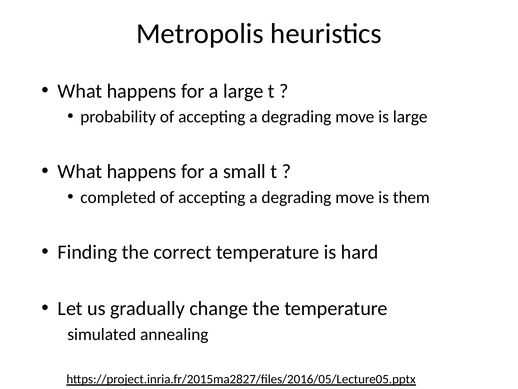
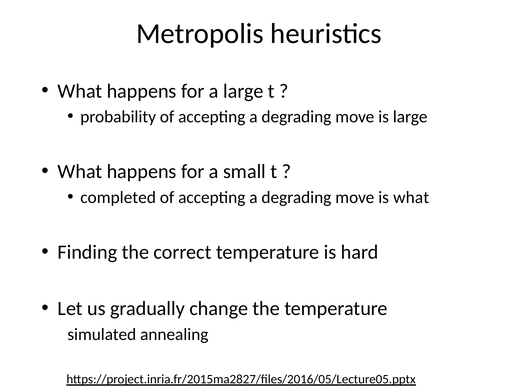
is them: them -> what
